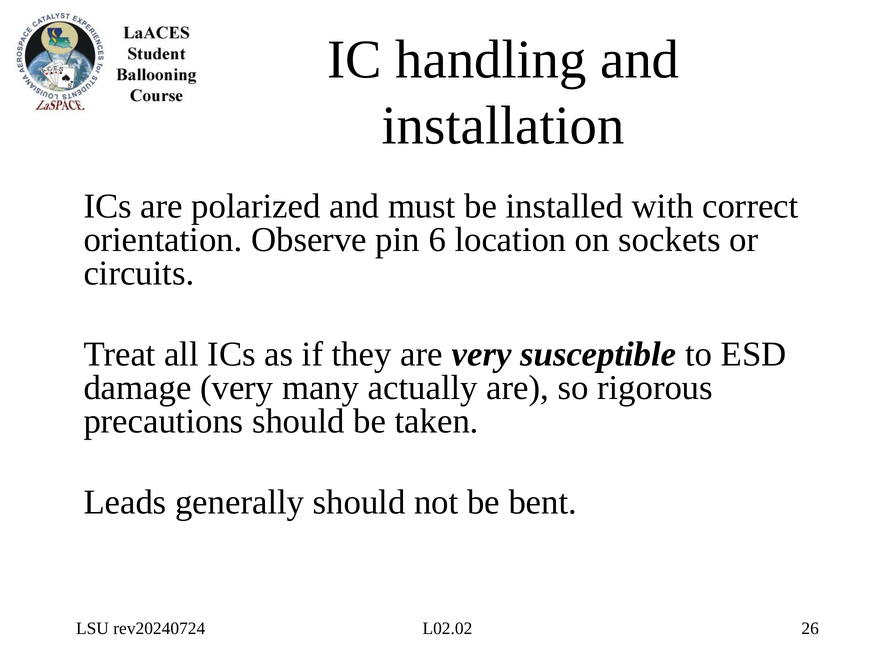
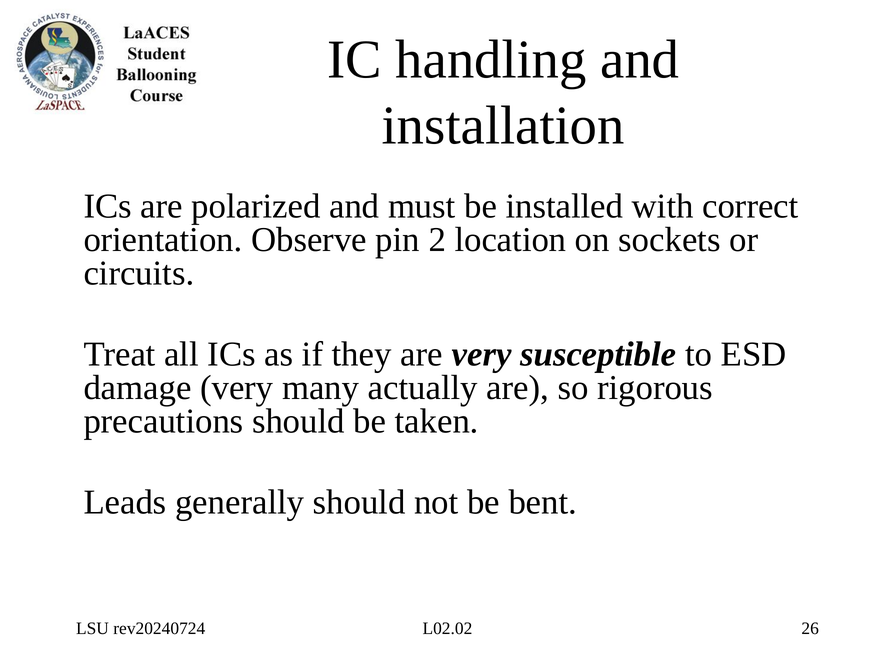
6: 6 -> 2
